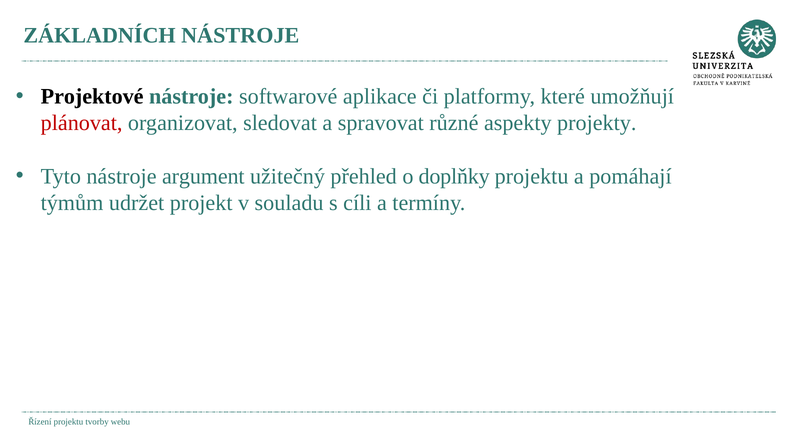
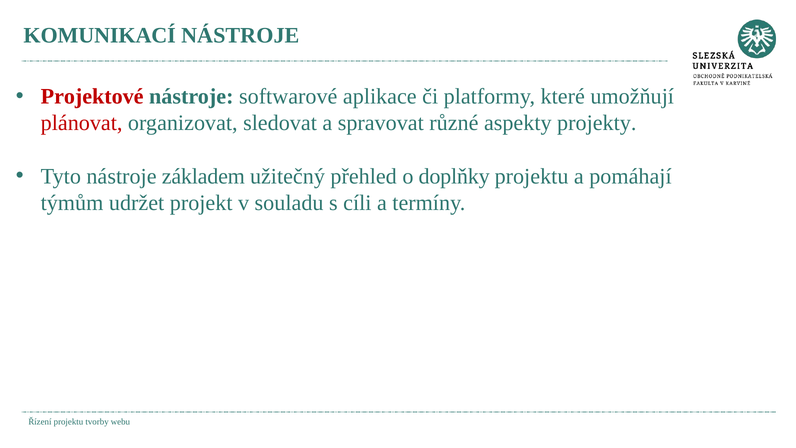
ZÁKLADNÍCH: ZÁKLADNÍCH -> KOMUNIKACÍ
Projektové colour: black -> red
argument: argument -> základem
